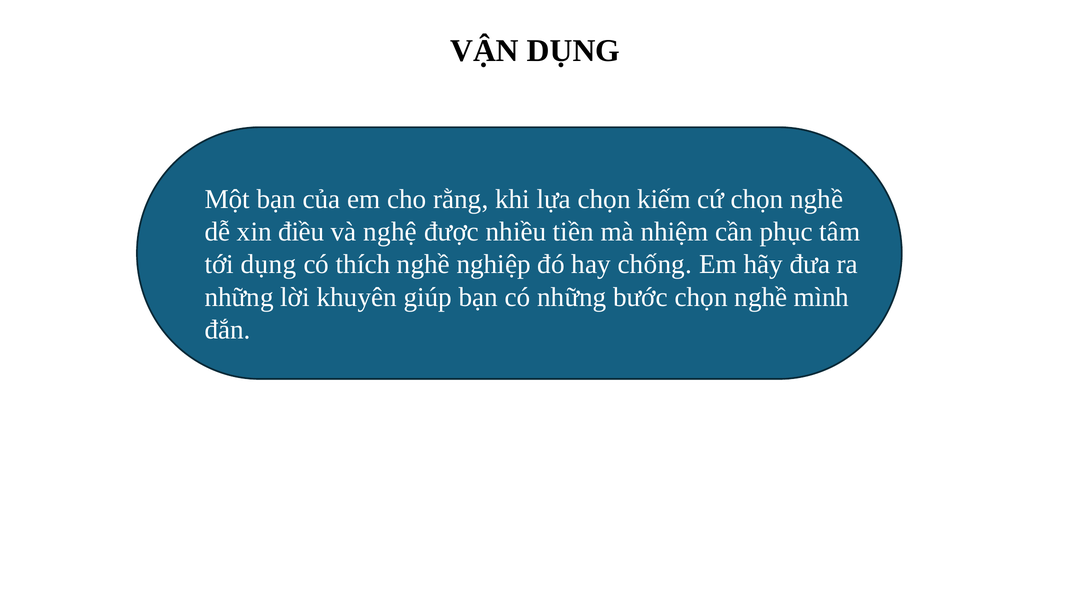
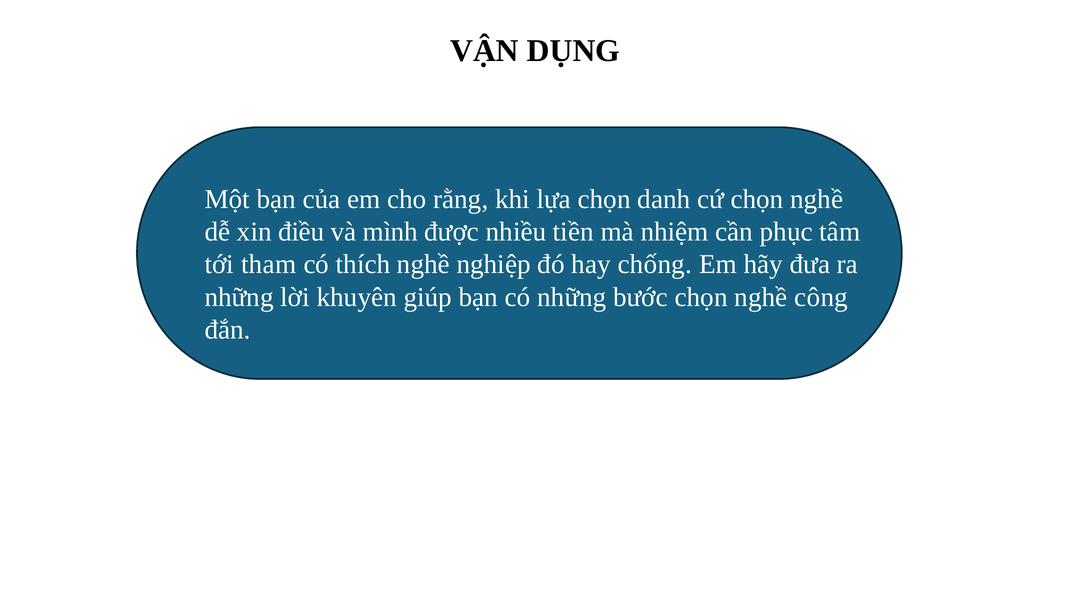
kiếm: kiếm -> danh
nghệ: nghệ -> mình
tới dụng: dụng -> tham
mình: mình -> công
